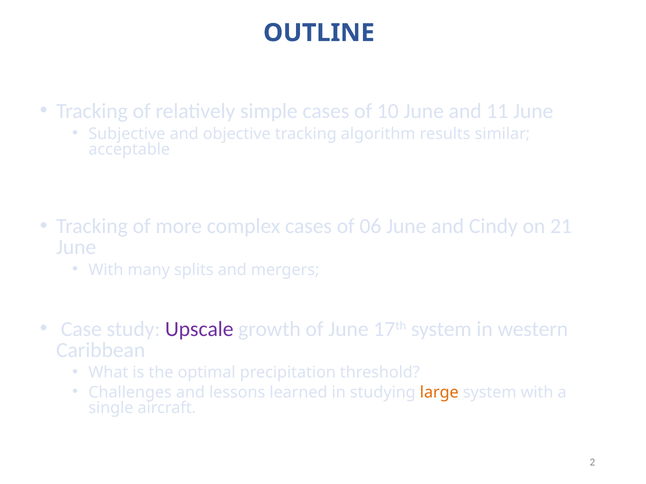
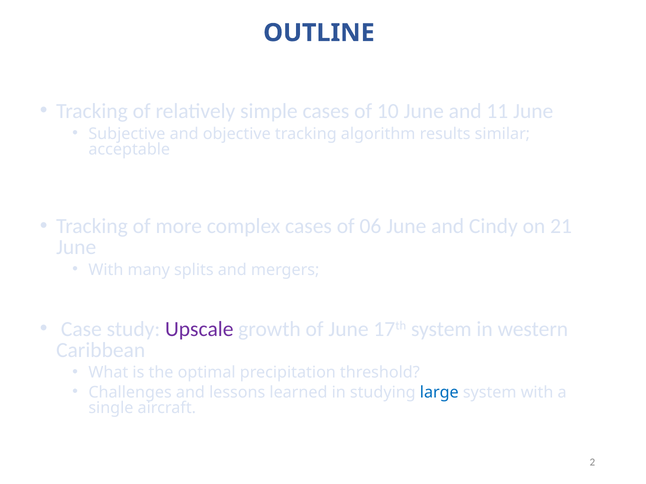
large colour: orange -> blue
